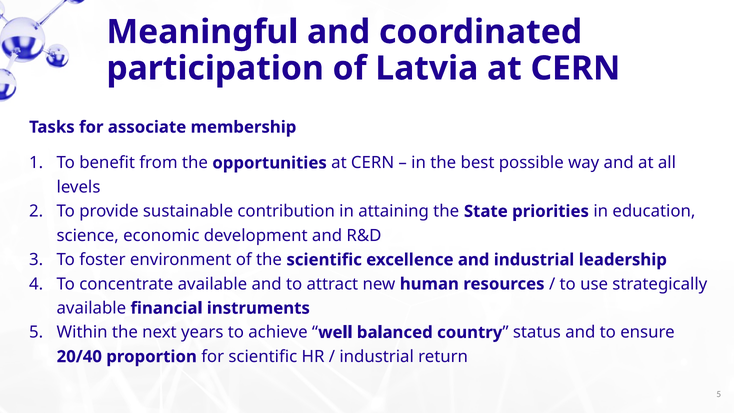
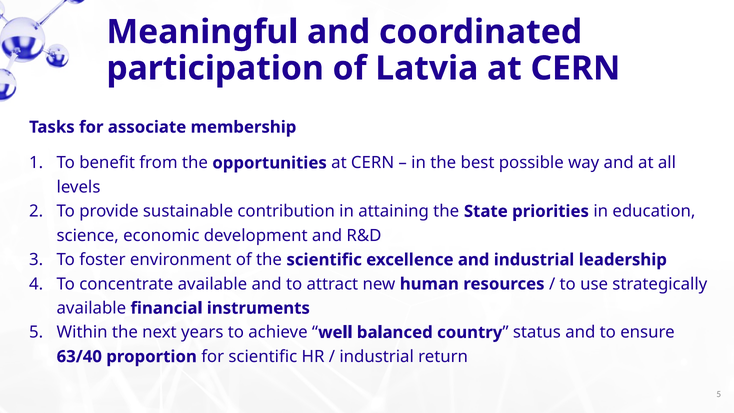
20/40: 20/40 -> 63/40
